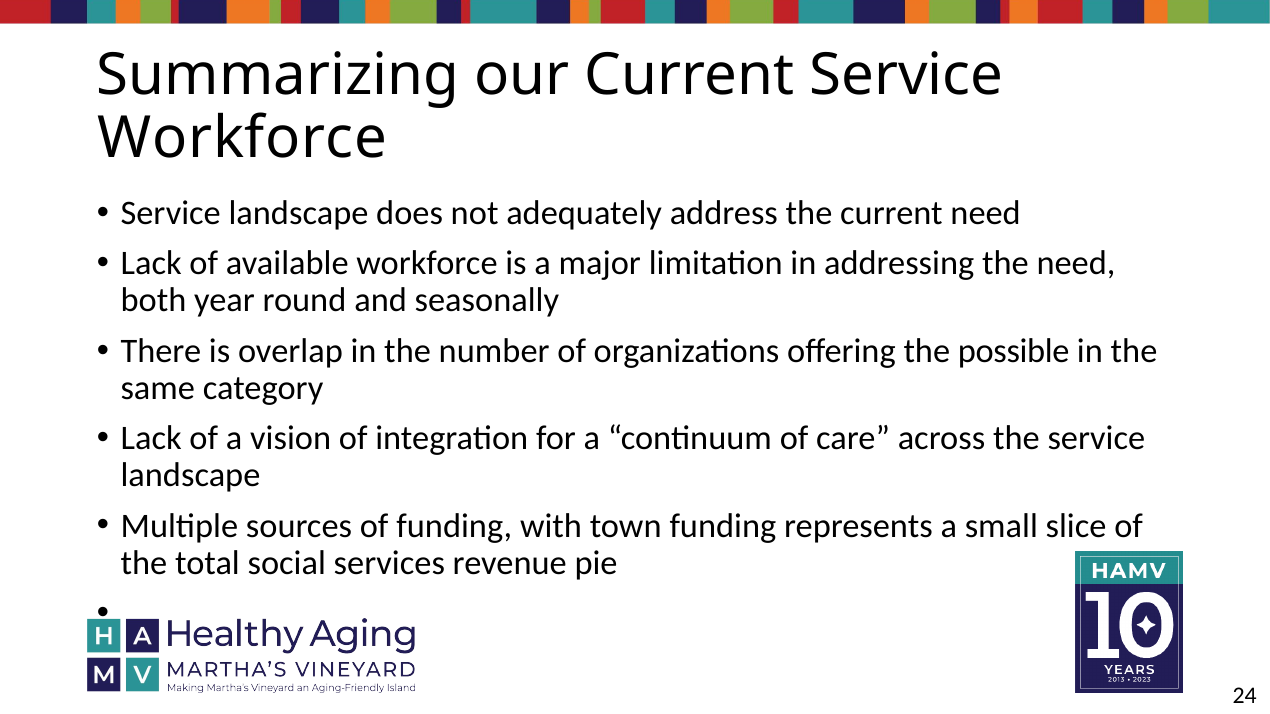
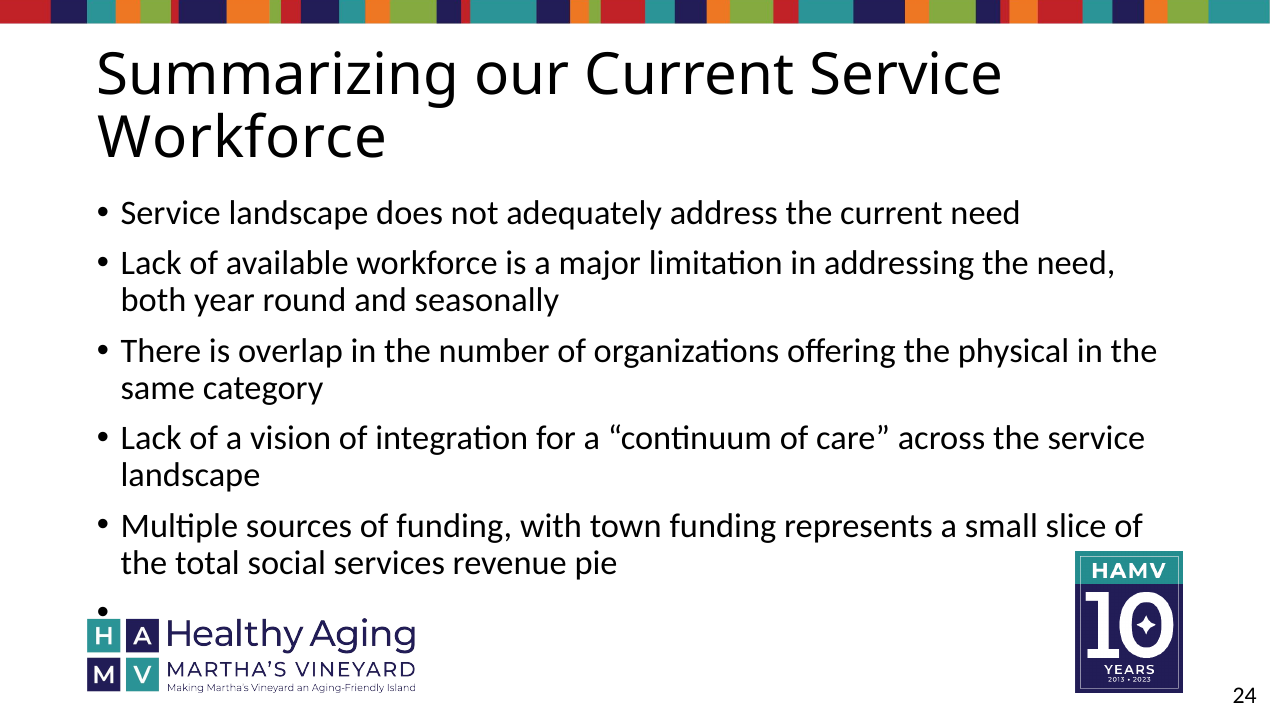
possible: possible -> physical
